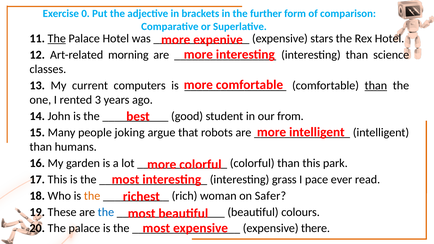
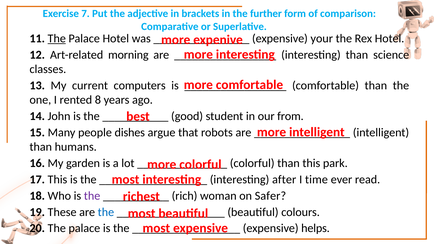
0: 0 -> 7
stars: stars -> your
than at (376, 86) underline: present -> none
3: 3 -> 8
joking: joking -> dishes
grass: grass -> after
pace: pace -> time
the at (92, 196) colour: orange -> purple
there: there -> helps
